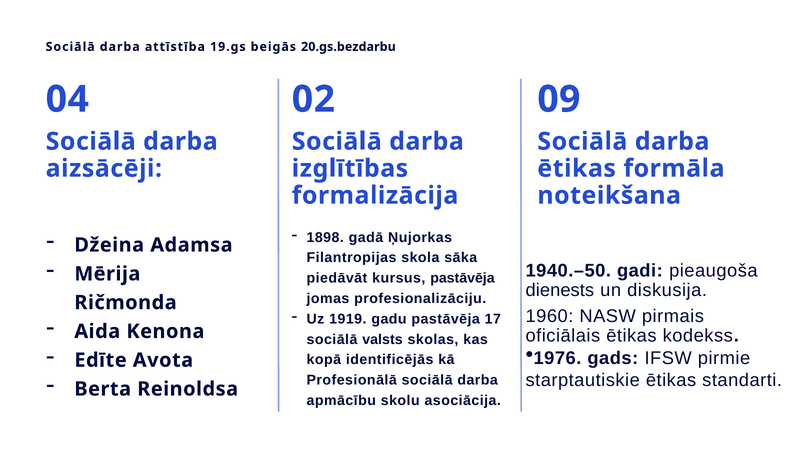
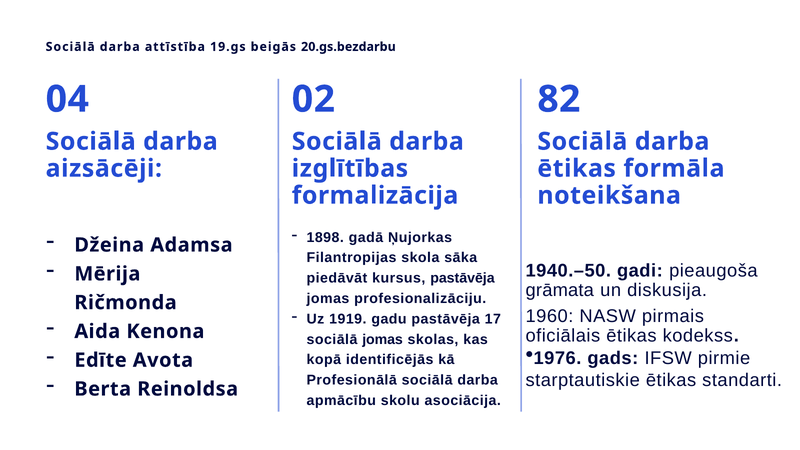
09: 09 -> 82
dienests: dienests -> grāmata
sociālā valsts: valsts -> jomas
